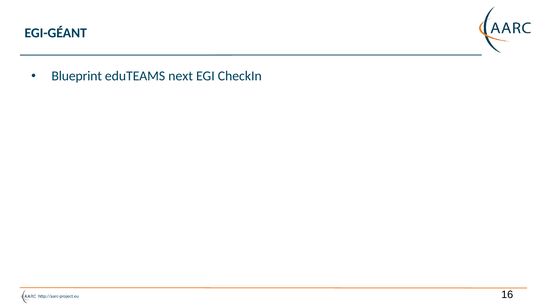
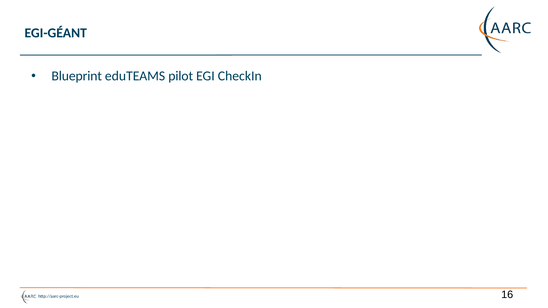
next: next -> pilot
